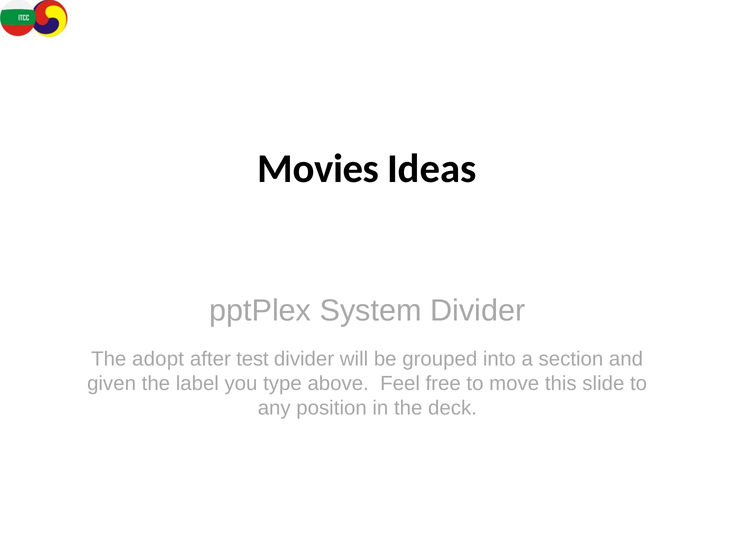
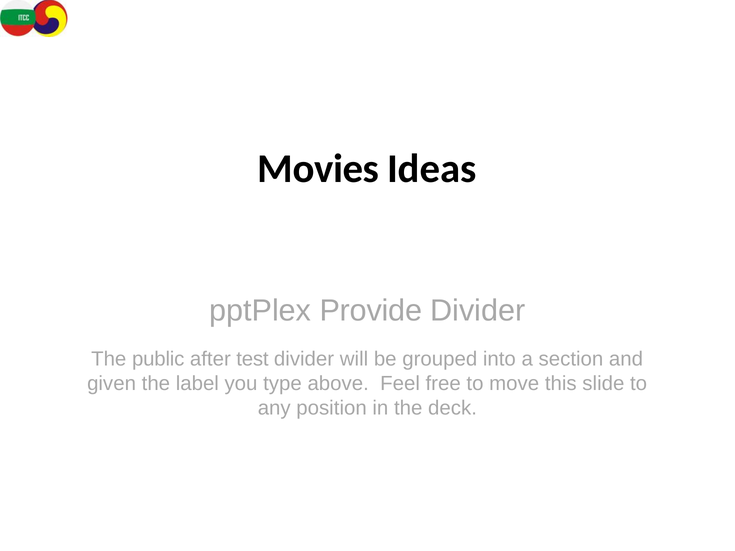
System: System -> Provide
adopt: adopt -> public
